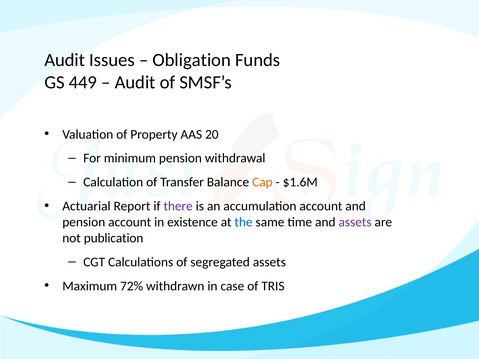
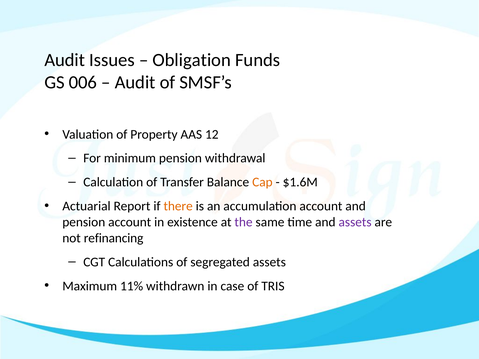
449: 449 -> 006
20: 20 -> 12
there colour: purple -> orange
the colour: blue -> purple
publication: publication -> refinancing
72%: 72% -> 11%
